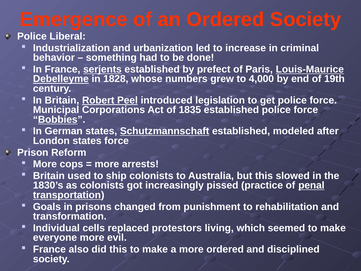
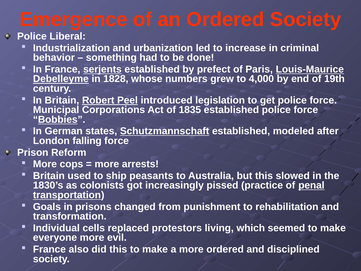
London states: states -> falling
ship colonists: colonists -> peasants
